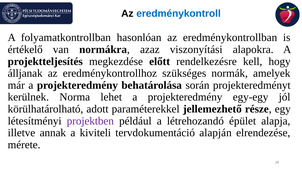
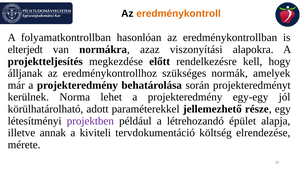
eredménykontroll colour: blue -> orange
értékelő: értékelő -> elterjedt
alapján: alapján -> költség
